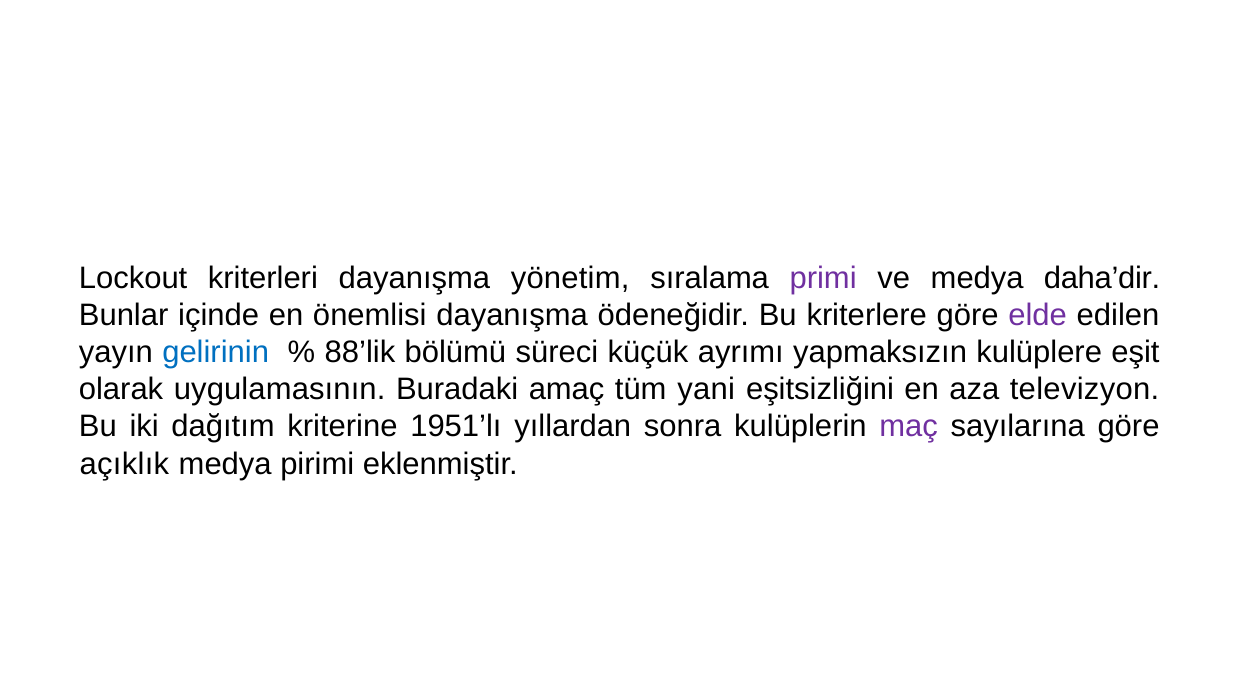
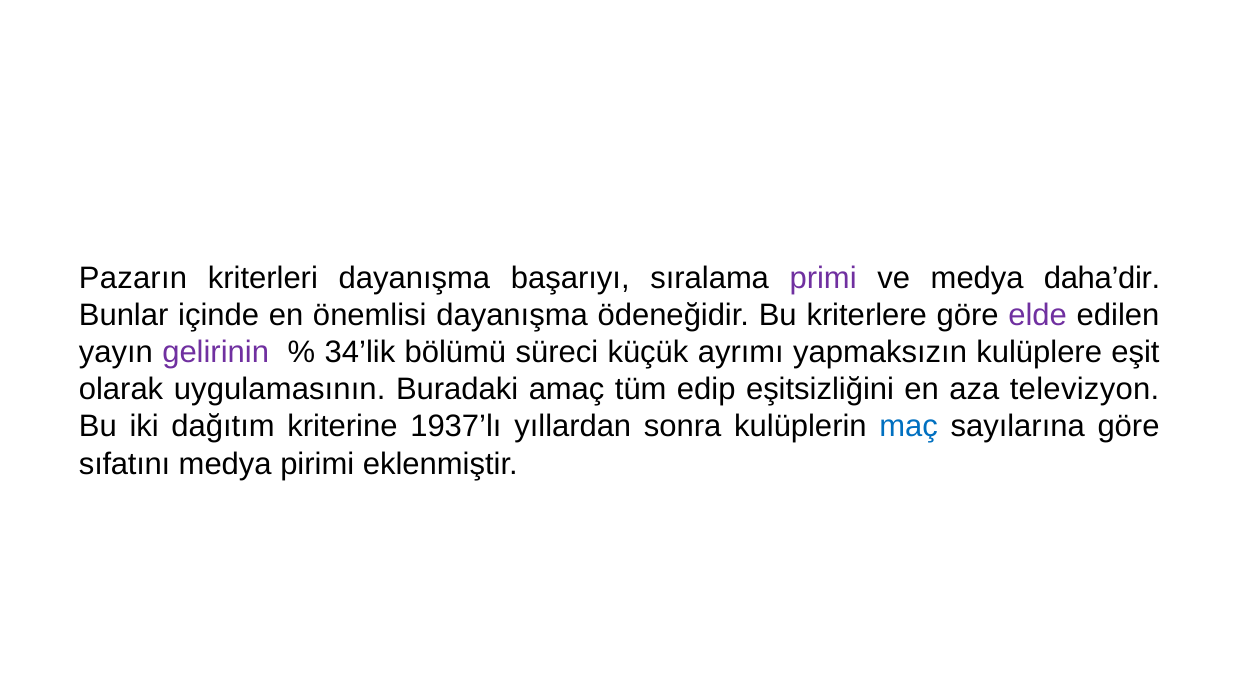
Lockout: Lockout -> Pazarın
yönetim: yönetim -> başarıyı
gelirinin colour: blue -> purple
88’lik: 88’lik -> 34’lik
yani: yani -> edip
1951’lı: 1951’lı -> 1937’lı
maç colour: purple -> blue
açıklık: açıklık -> sıfatını
